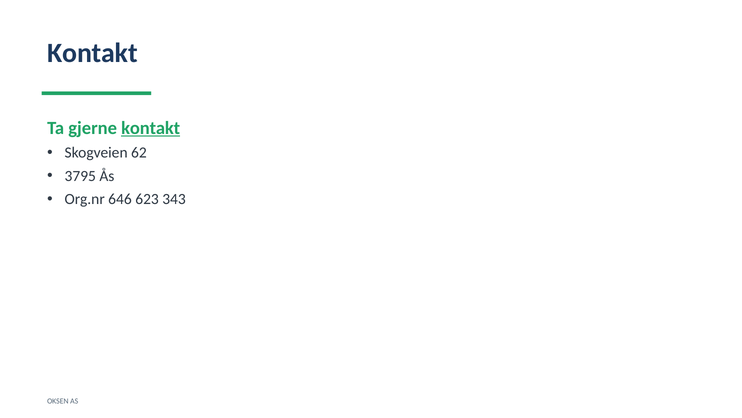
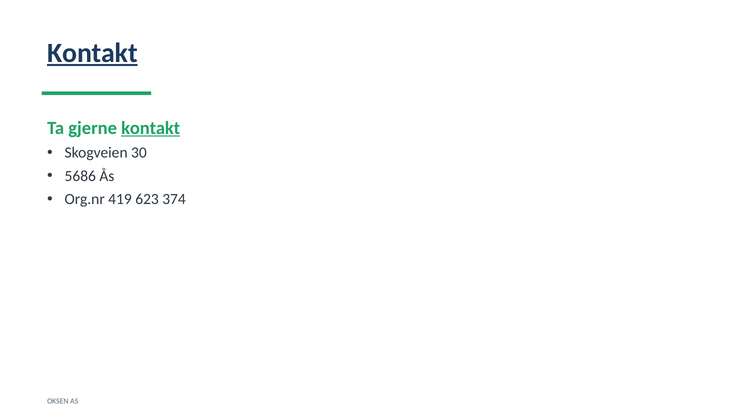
Kontakt at (92, 53) underline: none -> present
62: 62 -> 30
3795: 3795 -> 5686
646: 646 -> 419
343: 343 -> 374
